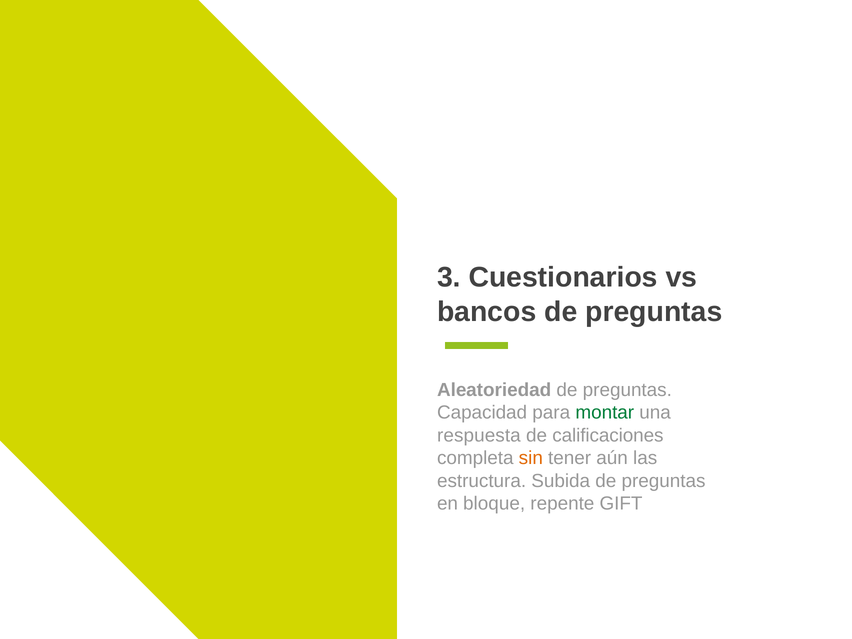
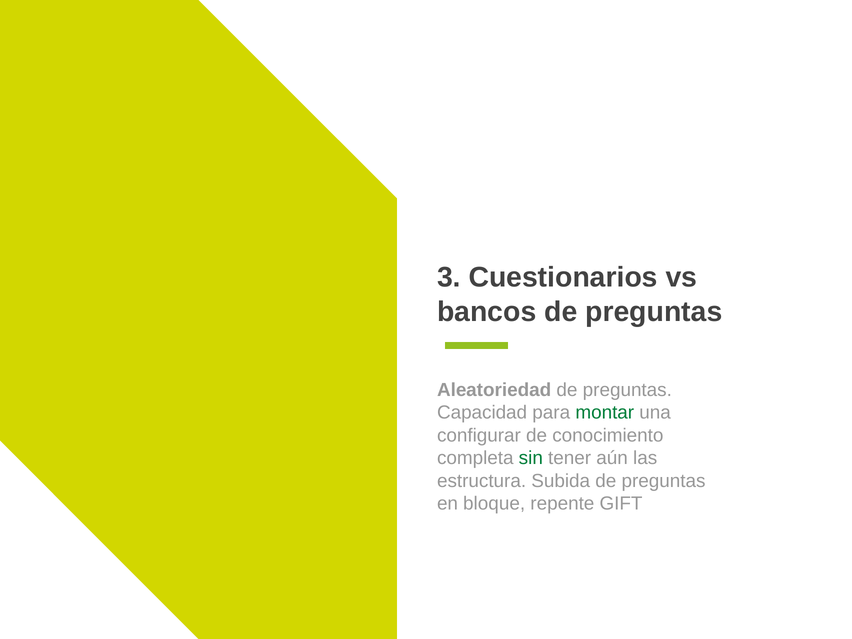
respuesta: respuesta -> configurar
calificaciones: calificaciones -> conocimiento
sin colour: orange -> green
